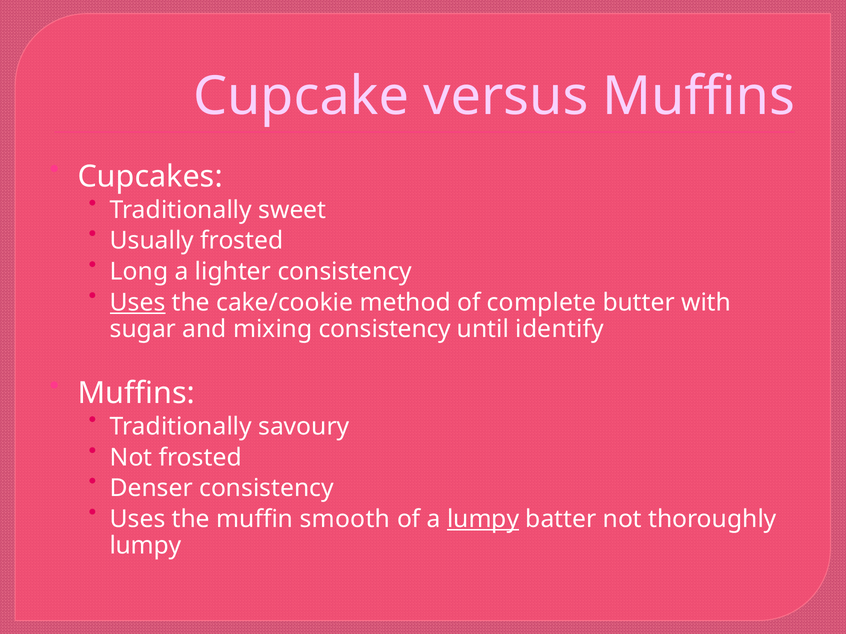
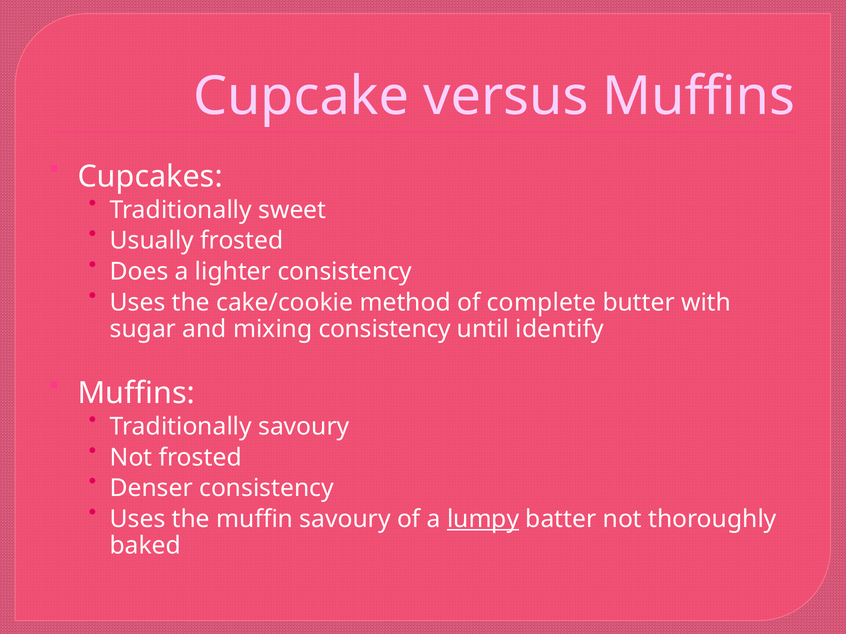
Long: Long -> Does
Uses at (138, 303) underline: present -> none
muffin smooth: smooth -> savoury
lumpy at (145, 546): lumpy -> baked
